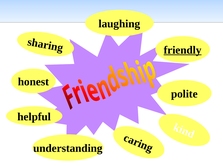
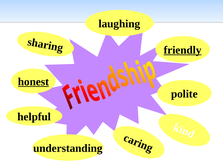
honest underline: none -> present
